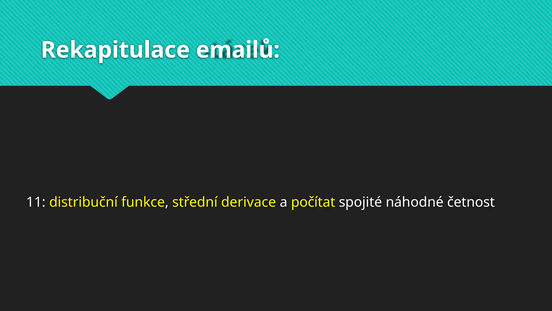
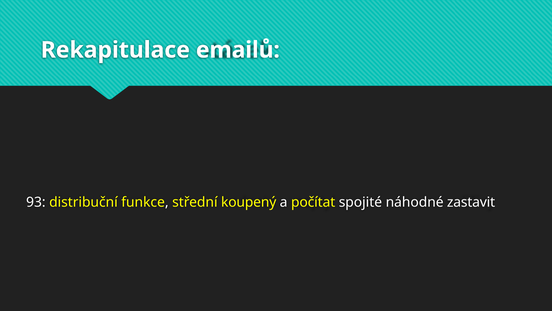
11: 11 -> 93
derivace: derivace -> koupený
četnost: četnost -> zastavit
